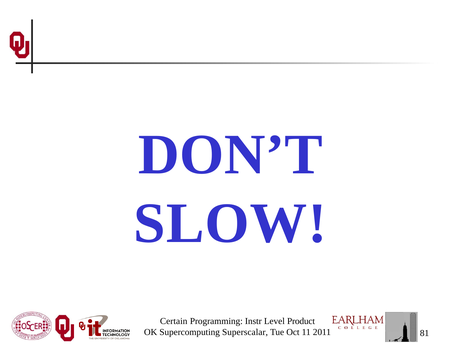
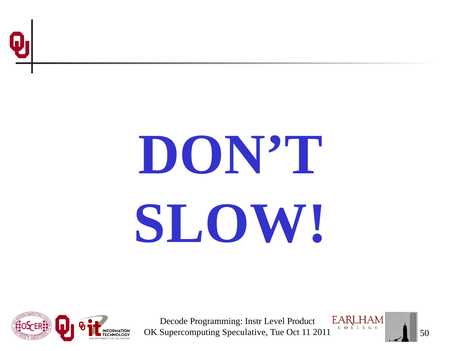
Certain: Certain -> Decode
Superscalar: Superscalar -> Speculative
81: 81 -> 50
